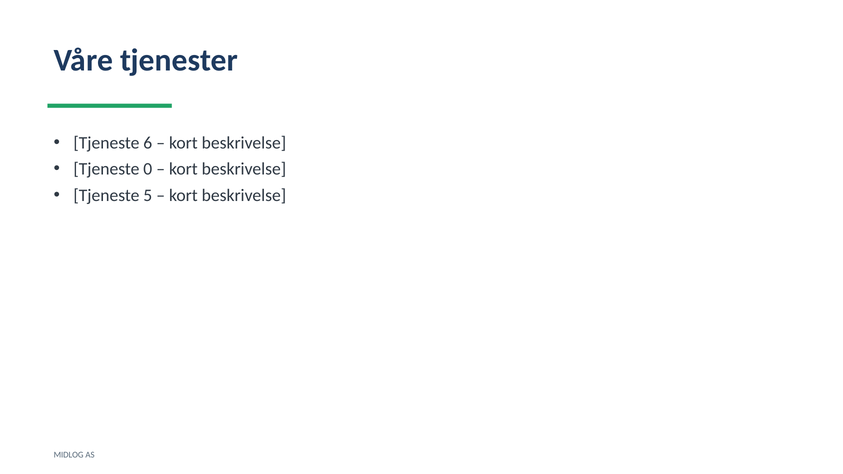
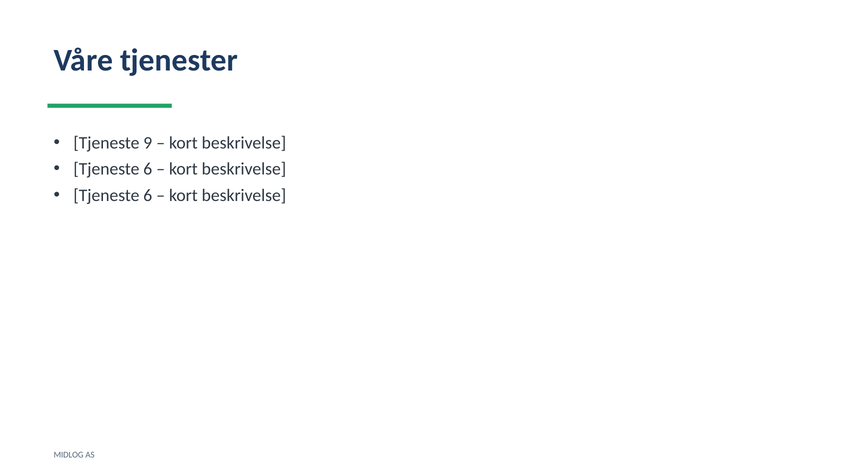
6: 6 -> 9
0 at (148, 169): 0 -> 6
5 at (148, 195): 5 -> 6
